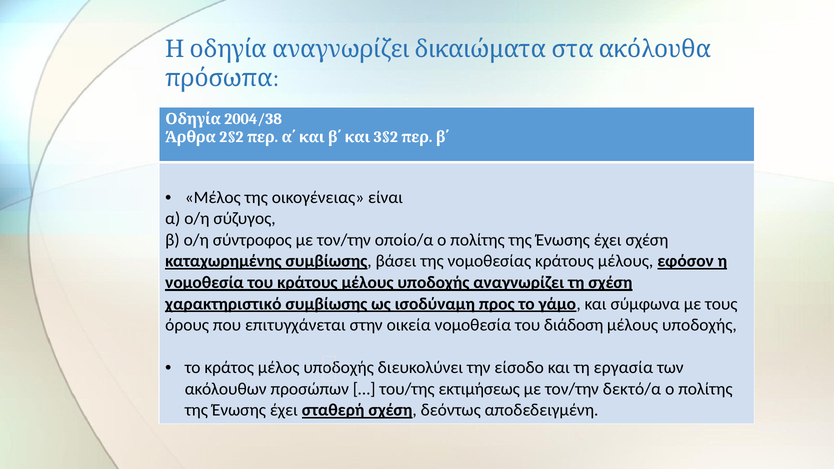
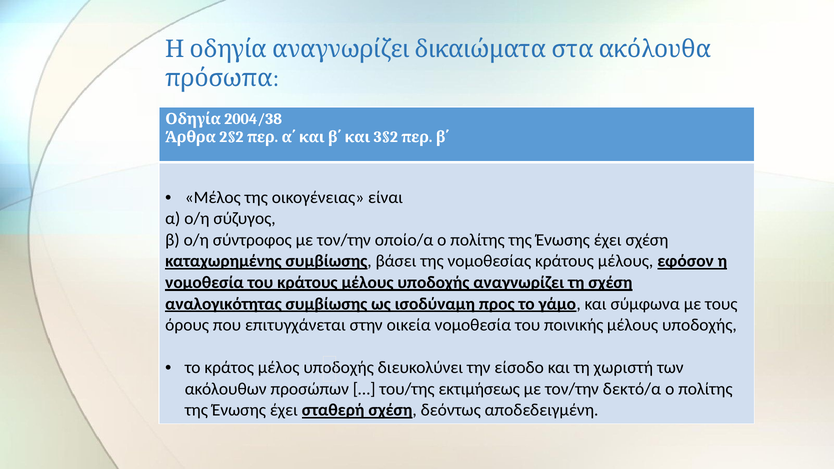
χαρακτηριστικό: χαρακτηριστικό -> αναλογικότητας
διάδοση: διάδοση -> ποινικής
εργασία: εργασία -> χωριστή
